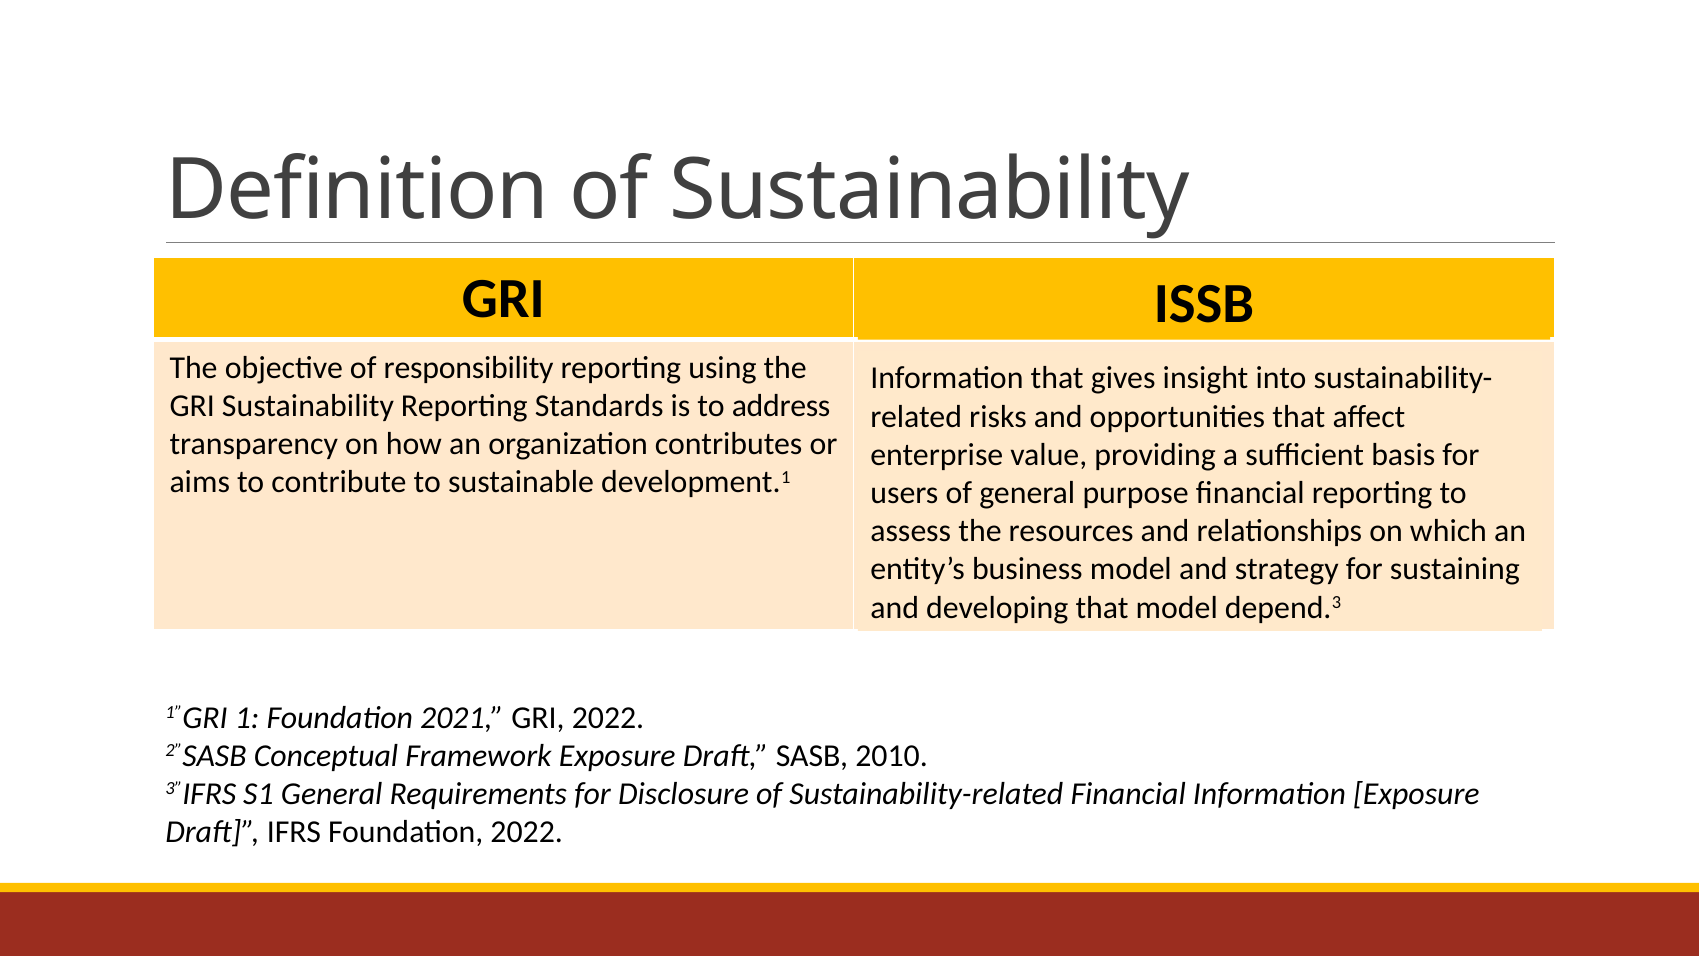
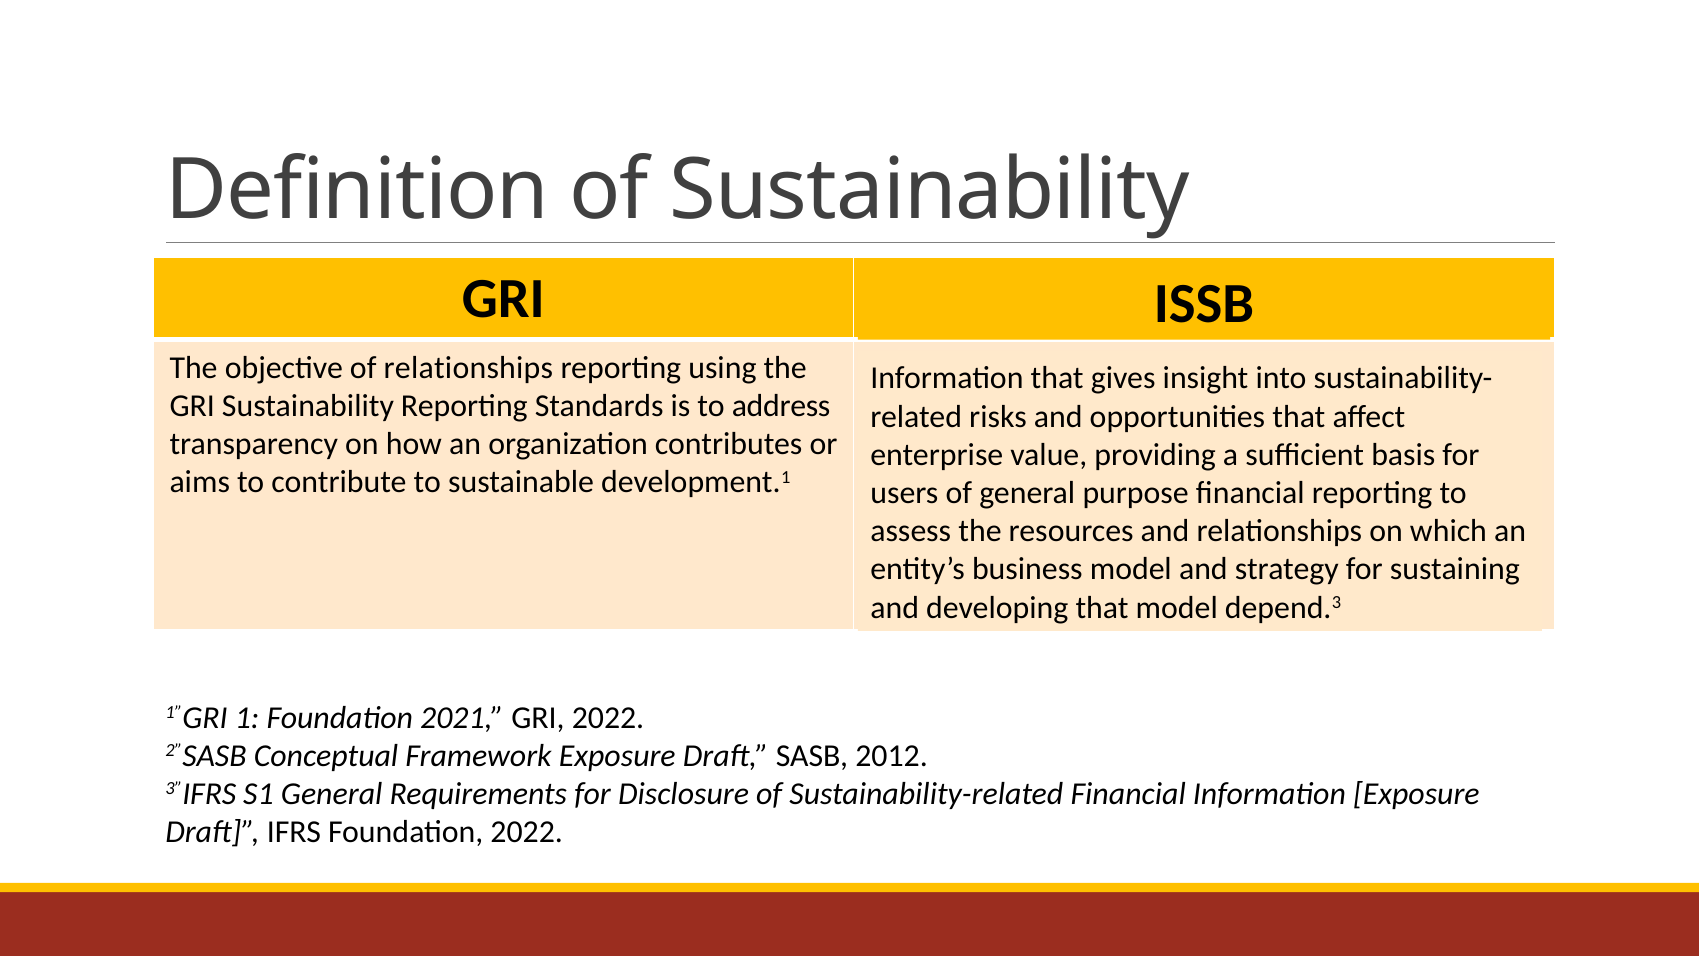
of responsibility: responsibility -> relationships
2010: 2010 -> 2012
